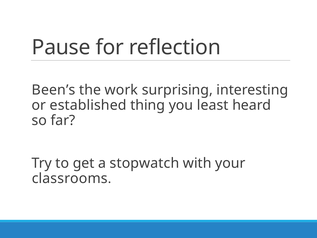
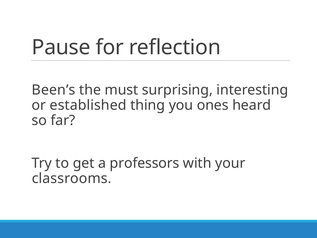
work: work -> must
least: least -> ones
stopwatch: stopwatch -> professors
